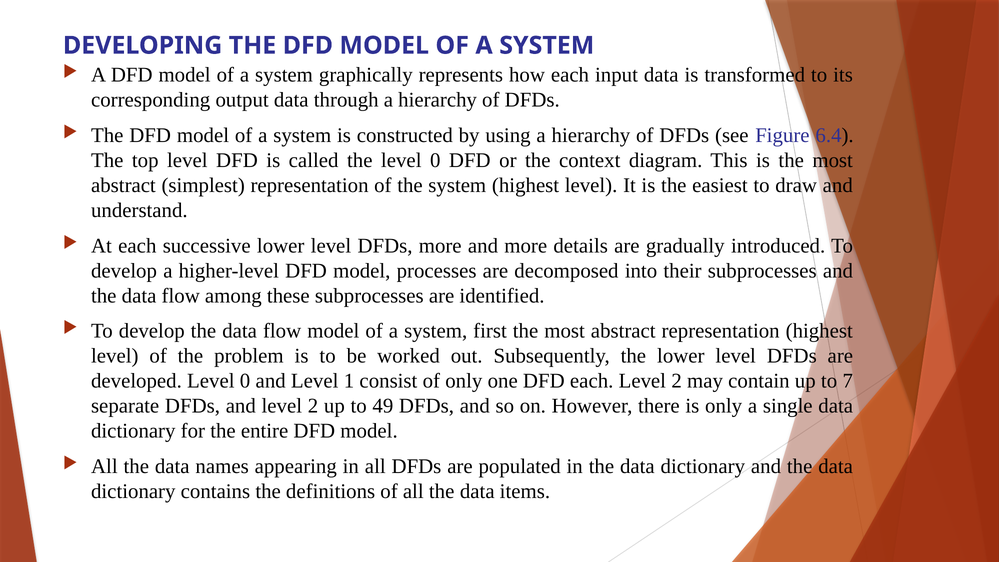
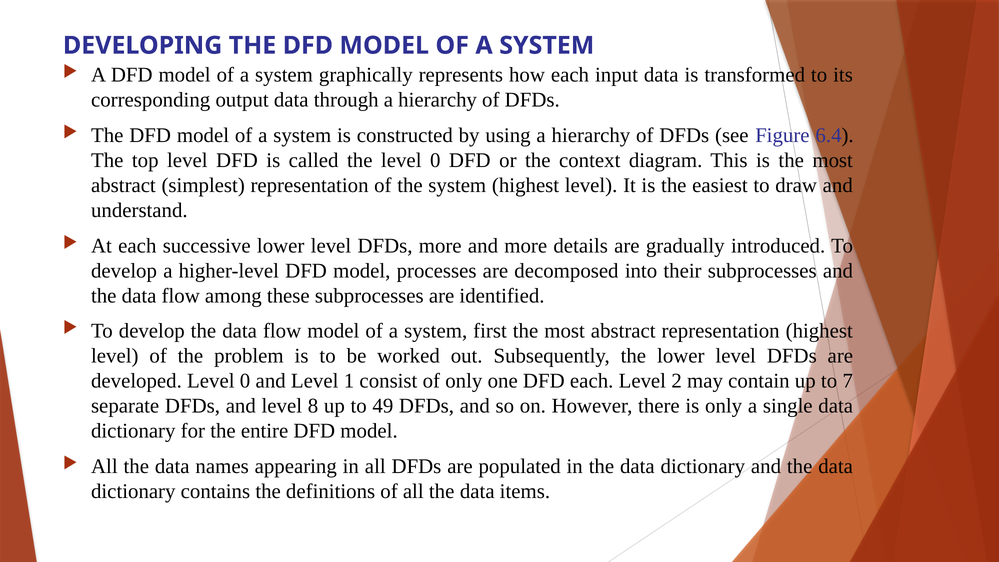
and level 2: 2 -> 8
